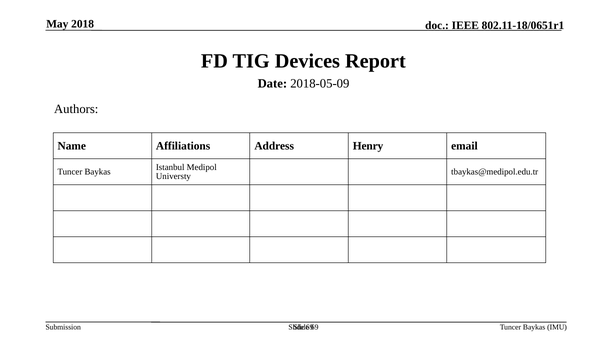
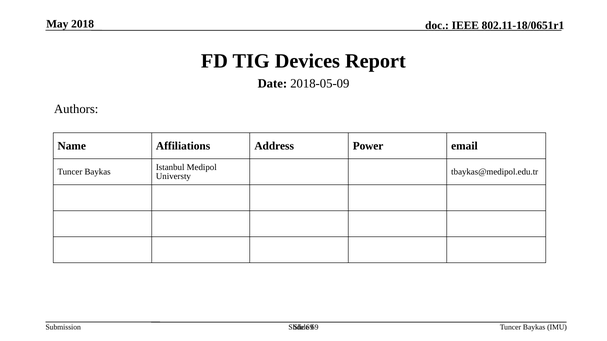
Henry: Henry -> Power
